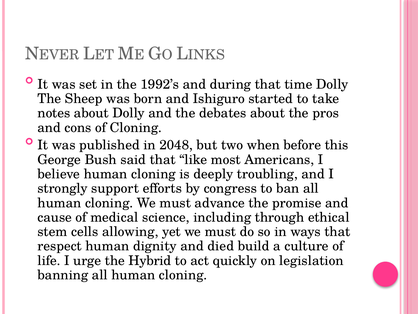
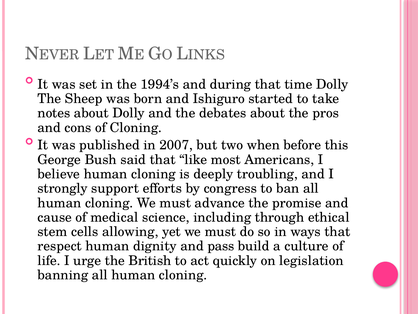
1992’s: 1992’s -> 1994’s
2048: 2048 -> 2007
died: died -> pass
Hybrid: Hybrid -> British
